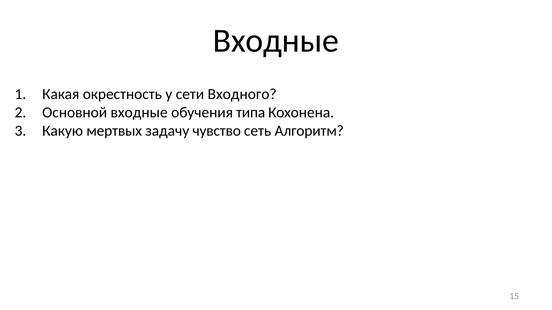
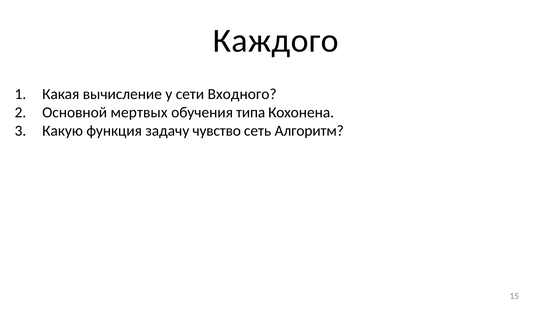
Входные at (276, 41): Входные -> Каждого
окрестность: окрестность -> вычисление
Основной входные: входные -> мертвых
мертвых: мертвых -> функция
